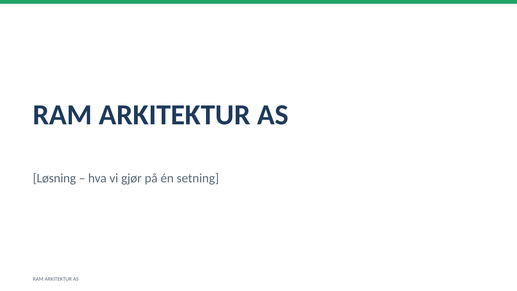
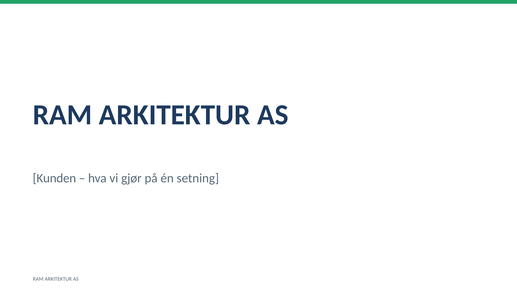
Løsning: Løsning -> Kunden
